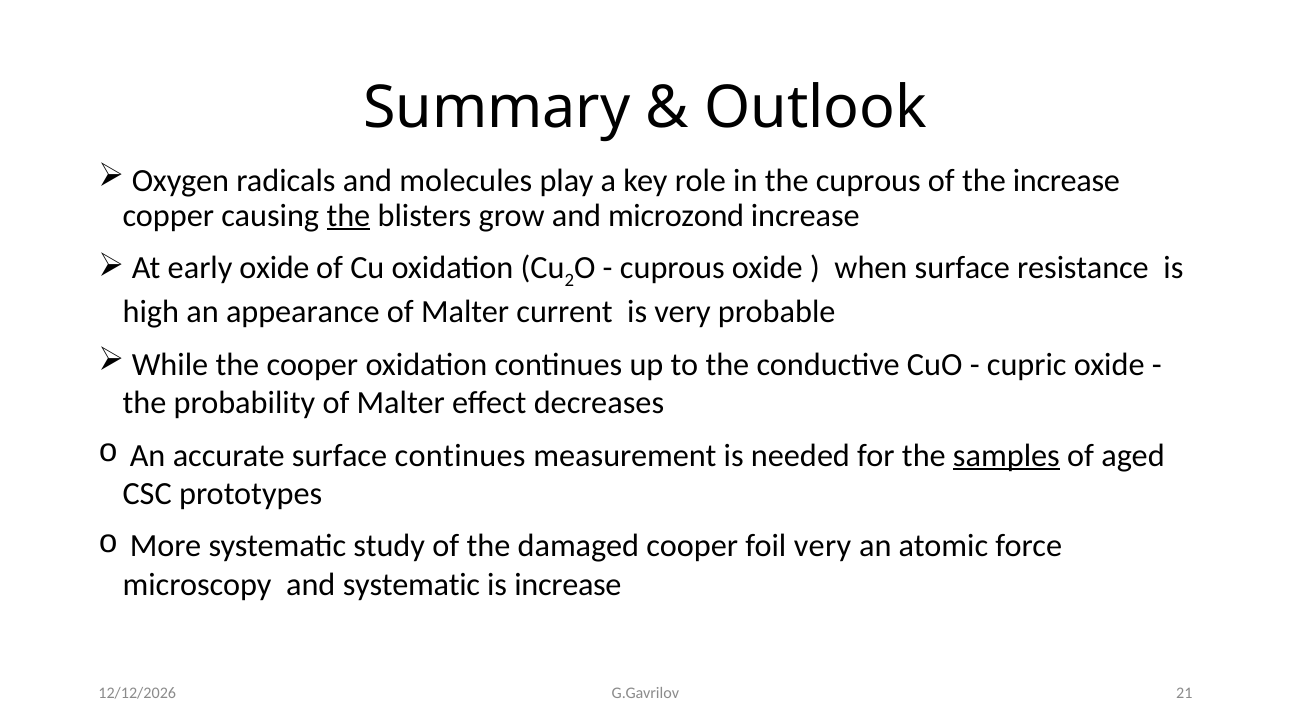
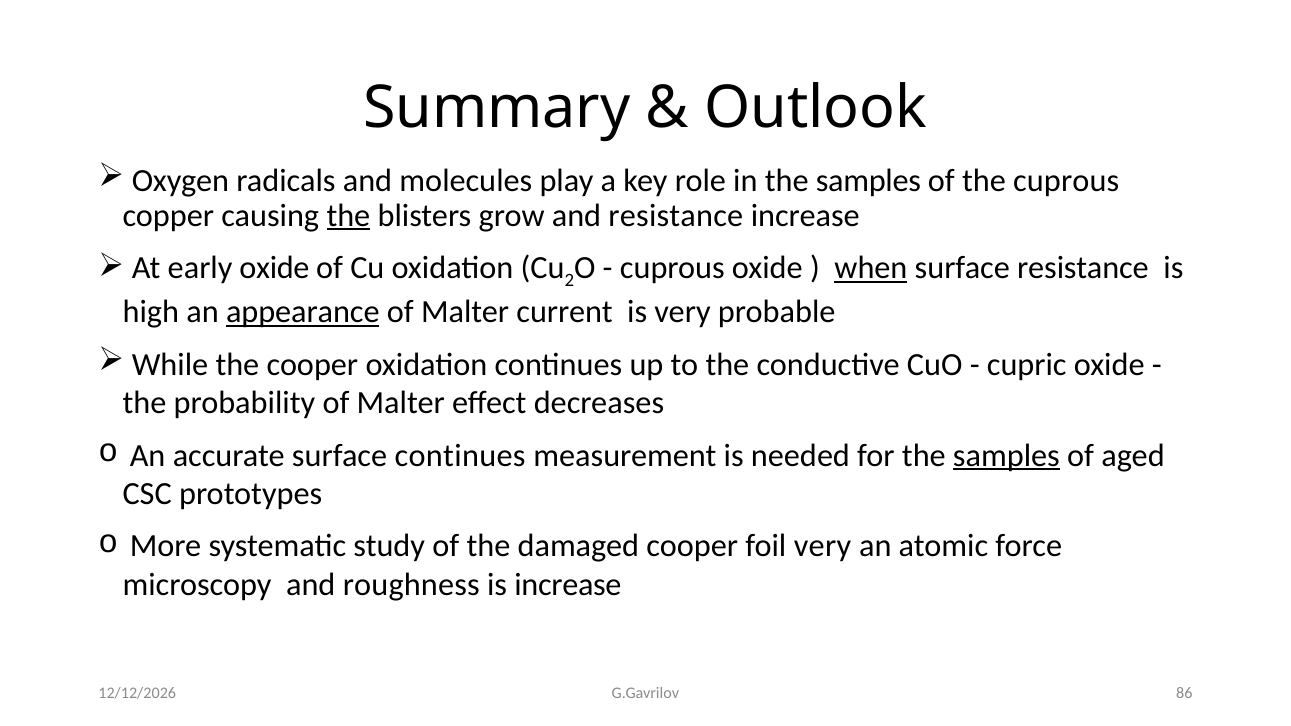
in the cuprous: cuprous -> samples
the increase: increase -> cuprous
and microzond: microzond -> resistance
when underline: none -> present
appearance underline: none -> present
and systematic: systematic -> roughness
21: 21 -> 86
